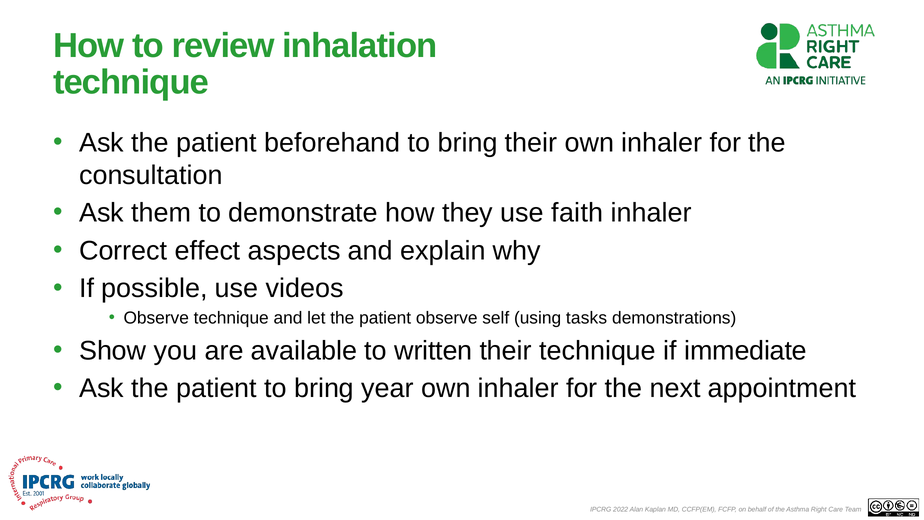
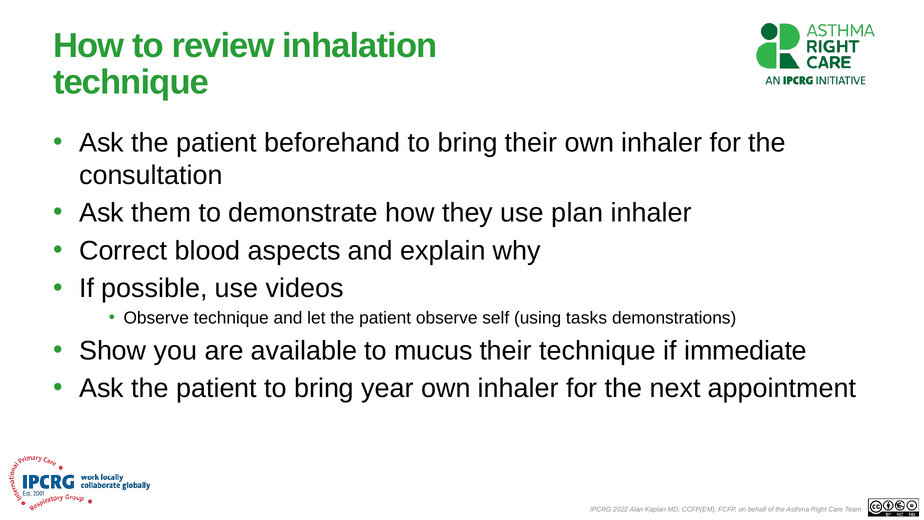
faith: faith -> plan
effect: effect -> blood
written: written -> mucus
